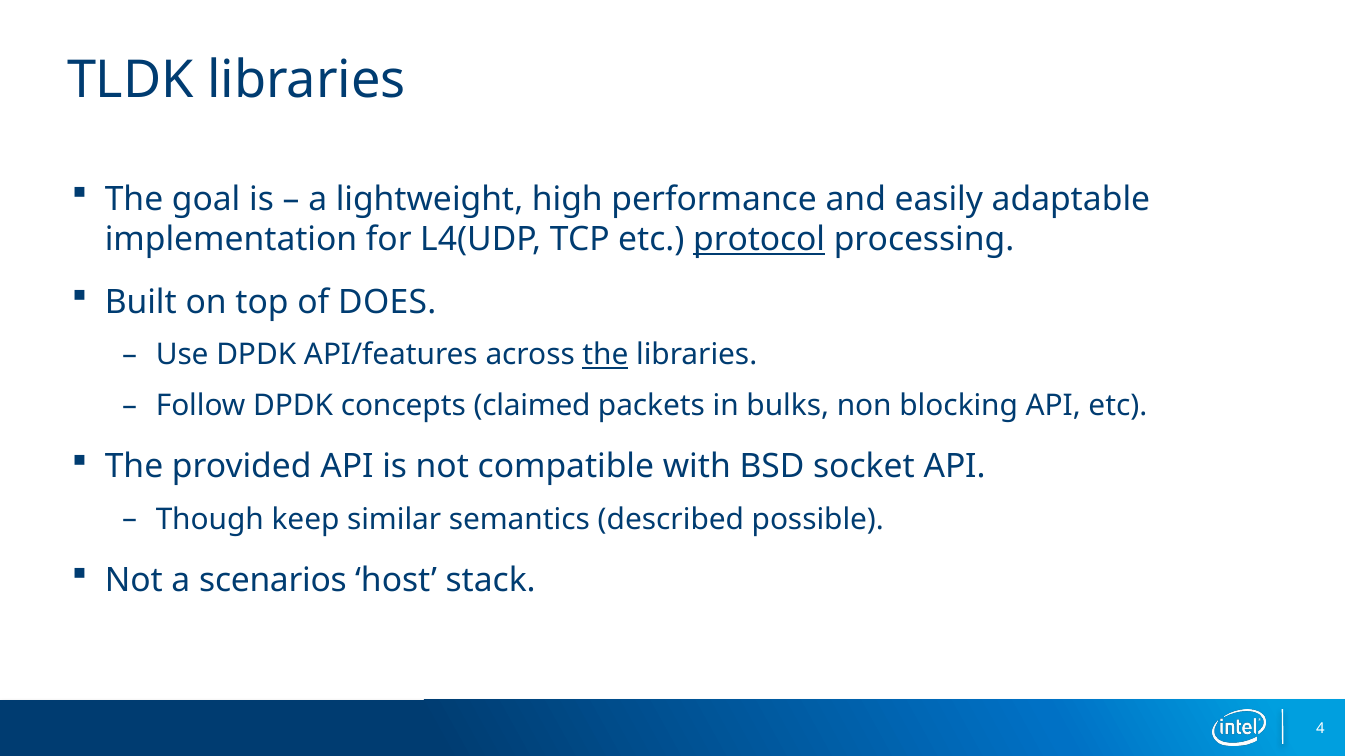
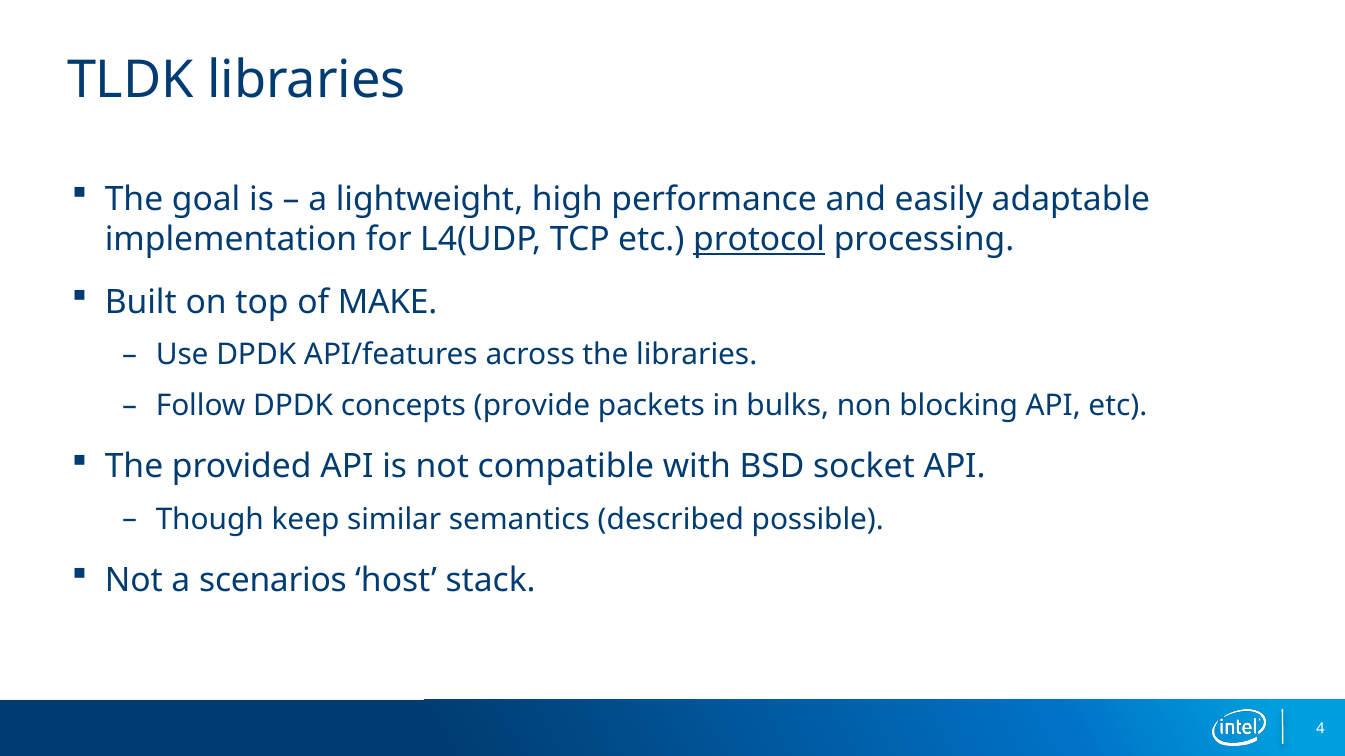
DOES: DOES -> MAKE
the at (605, 355) underline: present -> none
claimed: claimed -> provide
